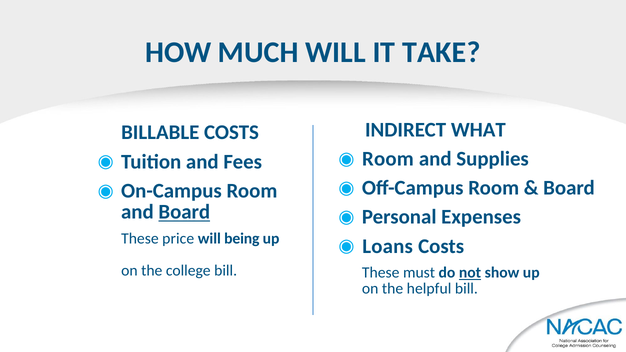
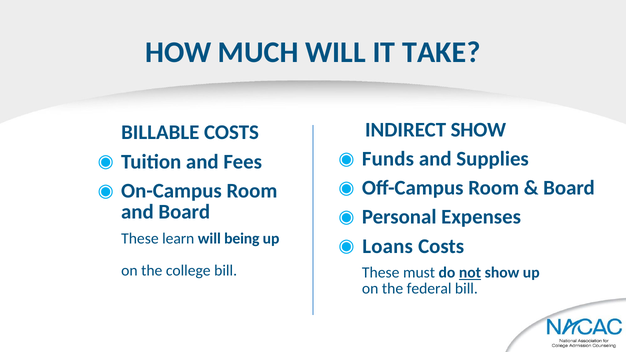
INDIRECT WHAT: WHAT -> SHOW
Room at (388, 159): Room -> Funds
Board at (184, 212) underline: present -> none
price: price -> learn
helpful: helpful -> federal
